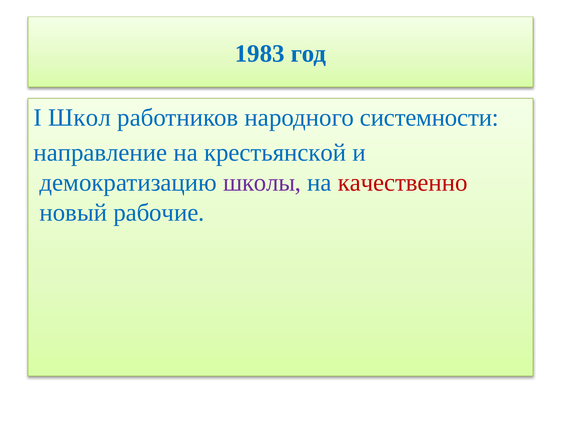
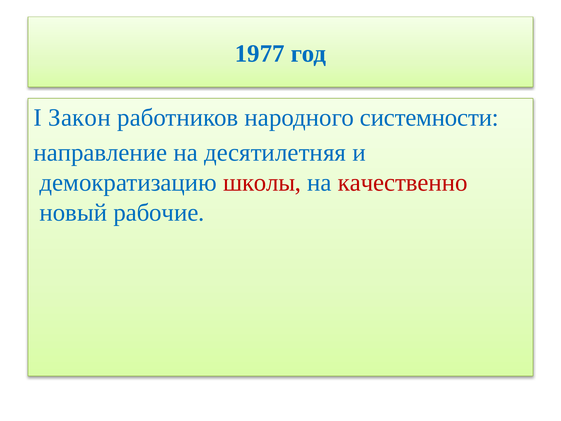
1983: 1983 -> 1977
Школ: Школ -> Закон
крестьянской: крестьянской -> десятилетняя
школы colour: purple -> red
